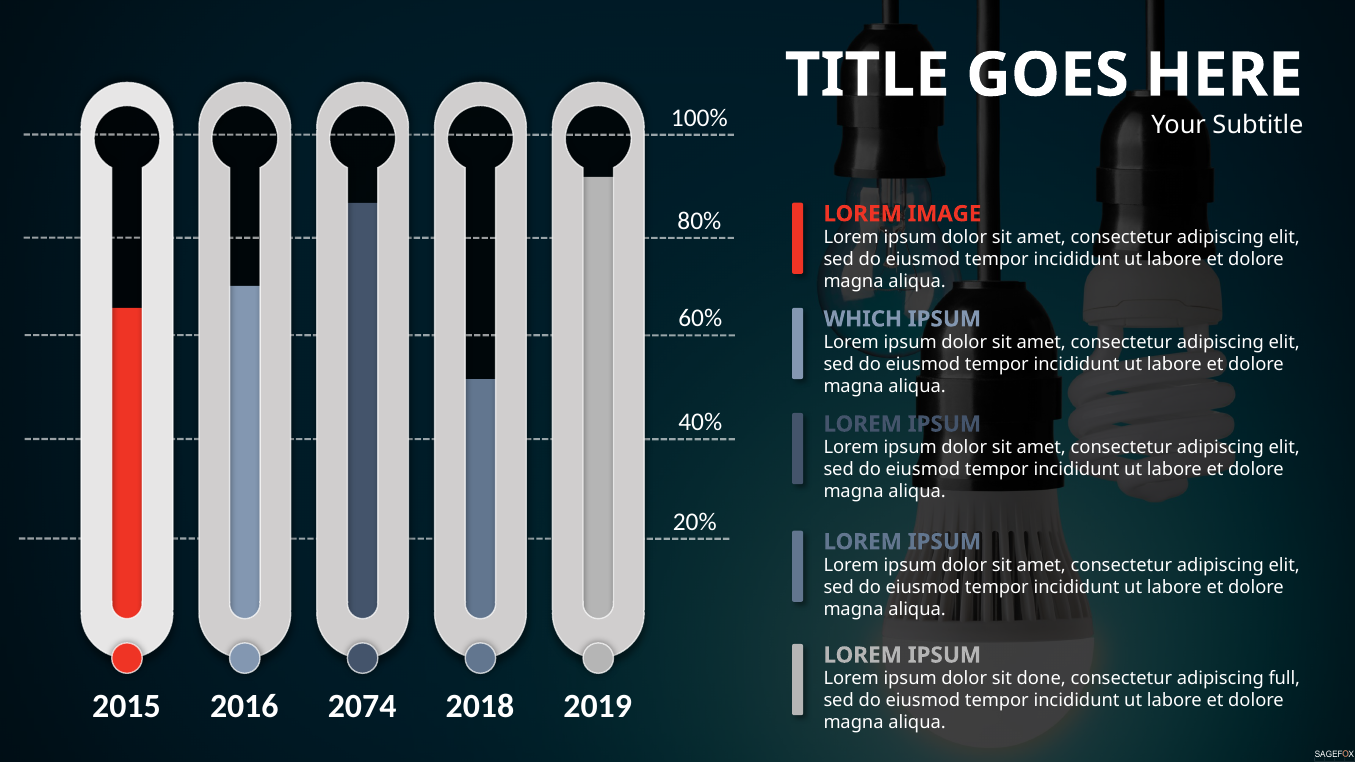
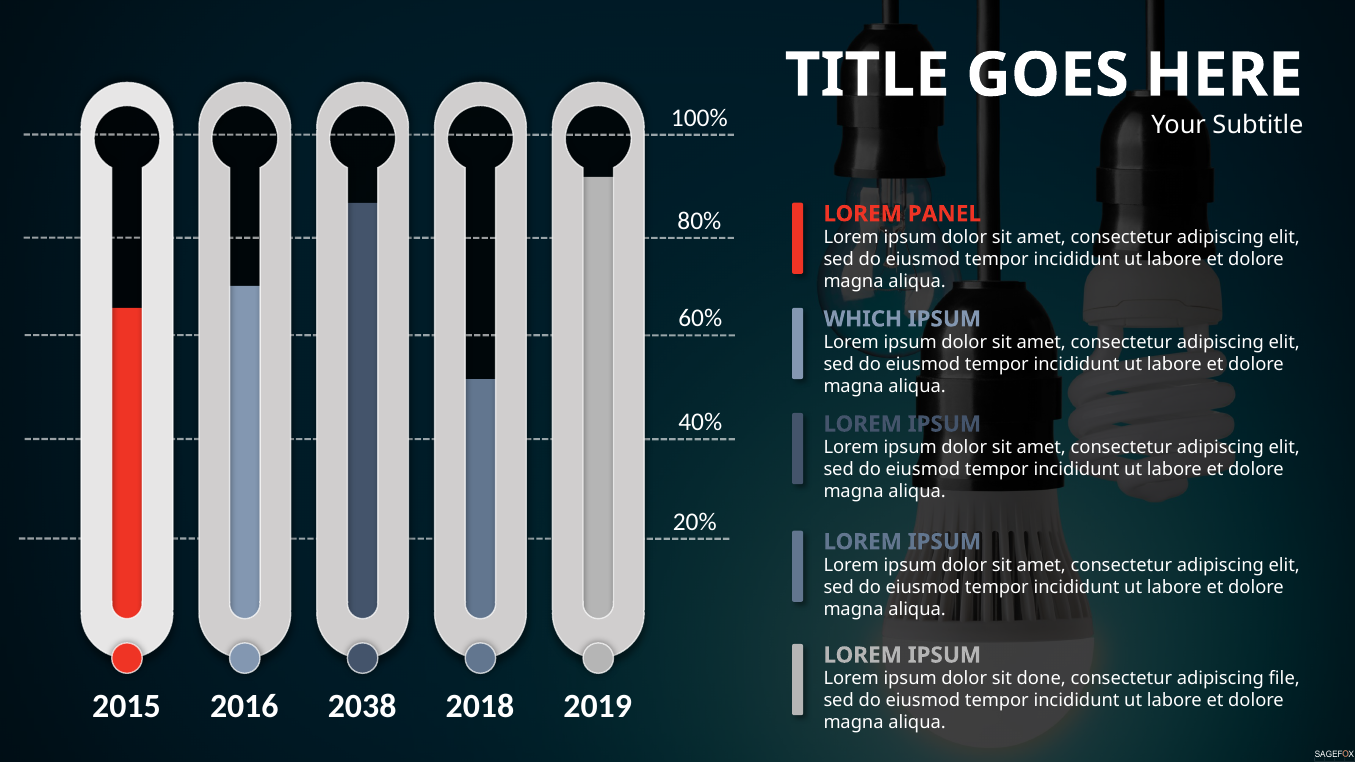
IMAGE: IMAGE -> PANEL
full: full -> file
2074: 2074 -> 2038
